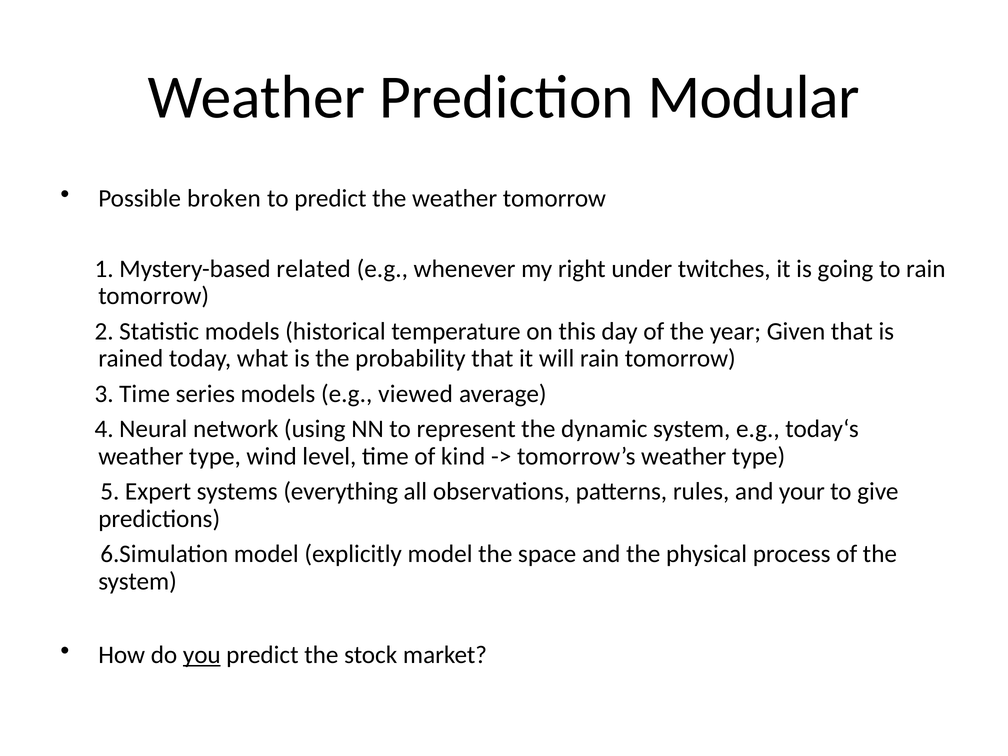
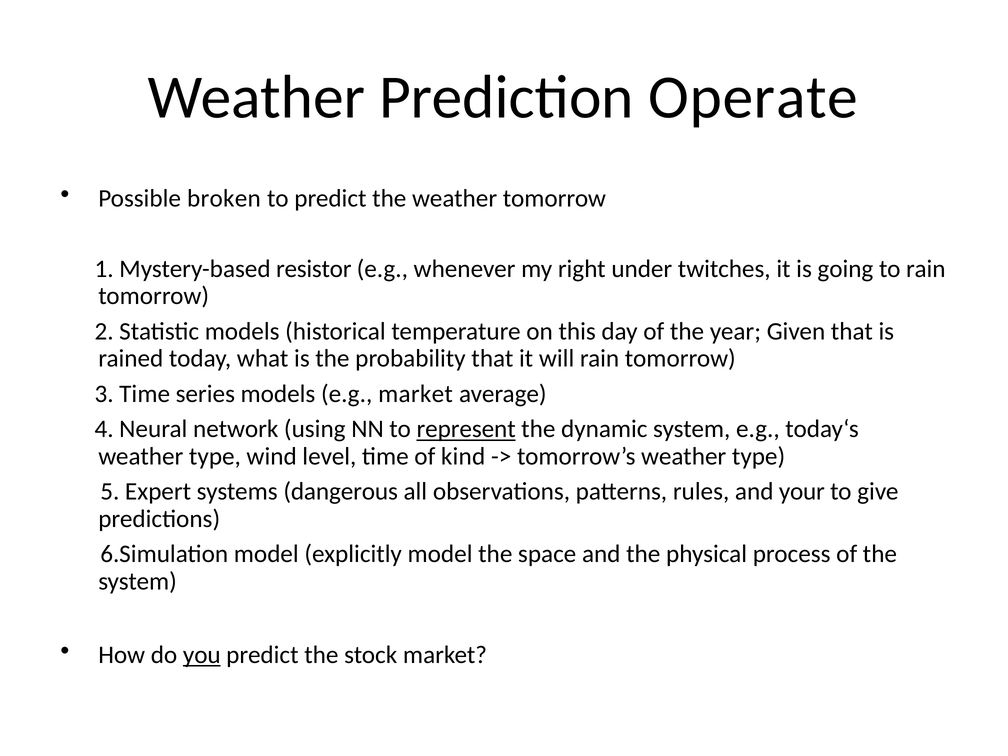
Modular: Modular -> Operate
related: related -> resistor
e.g viewed: viewed -> market
represent underline: none -> present
everything: everything -> dangerous
